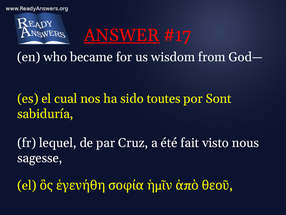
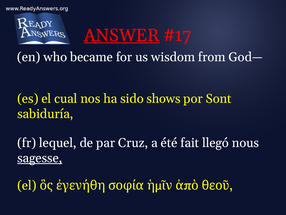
toutes: toutes -> shows
visto: visto -> llegó
sagesse underline: none -> present
